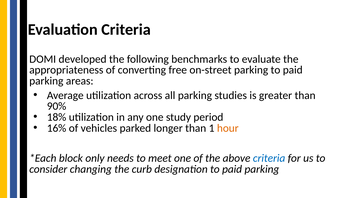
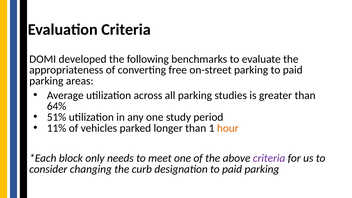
90%: 90% -> 64%
18%: 18% -> 51%
16%: 16% -> 11%
criteria at (269, 158) colour: blue -> purple
